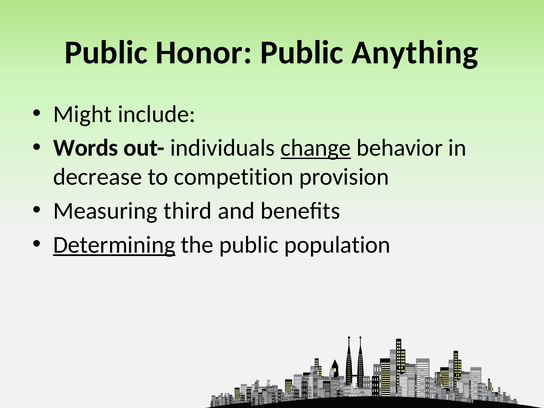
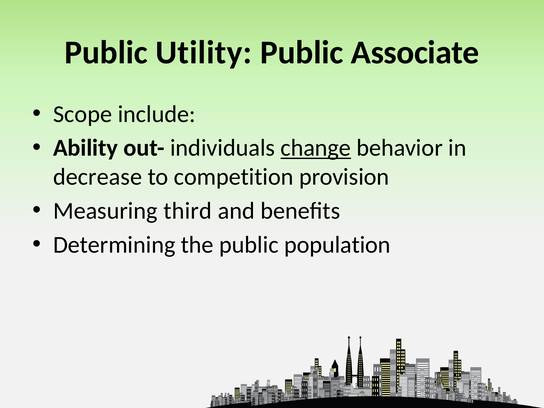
Honor: Honor -> Utility
Anything: Anything -> Associate
Might: Might -> Scope
Words: Words -> Ability
Determining underline: present -> none
